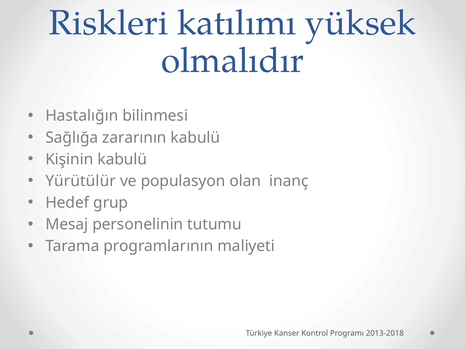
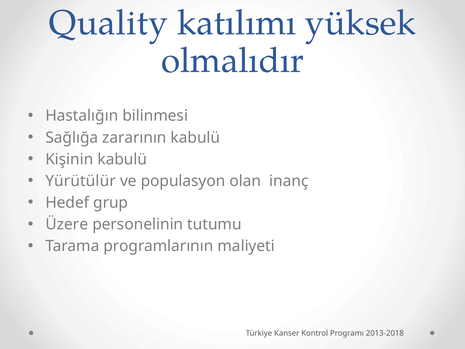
Riskleri: Riskleri -> Quality
Mesaj: Mesaj -> Üzere
